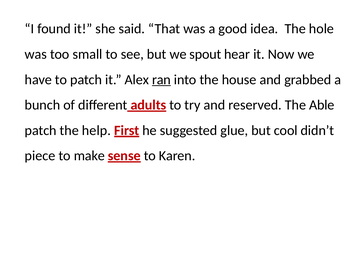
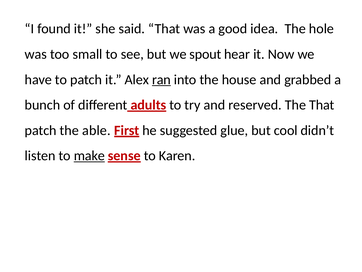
The Able: Able -> That
help: help -> able
piece: piece -> listen
make underline: none -> present
